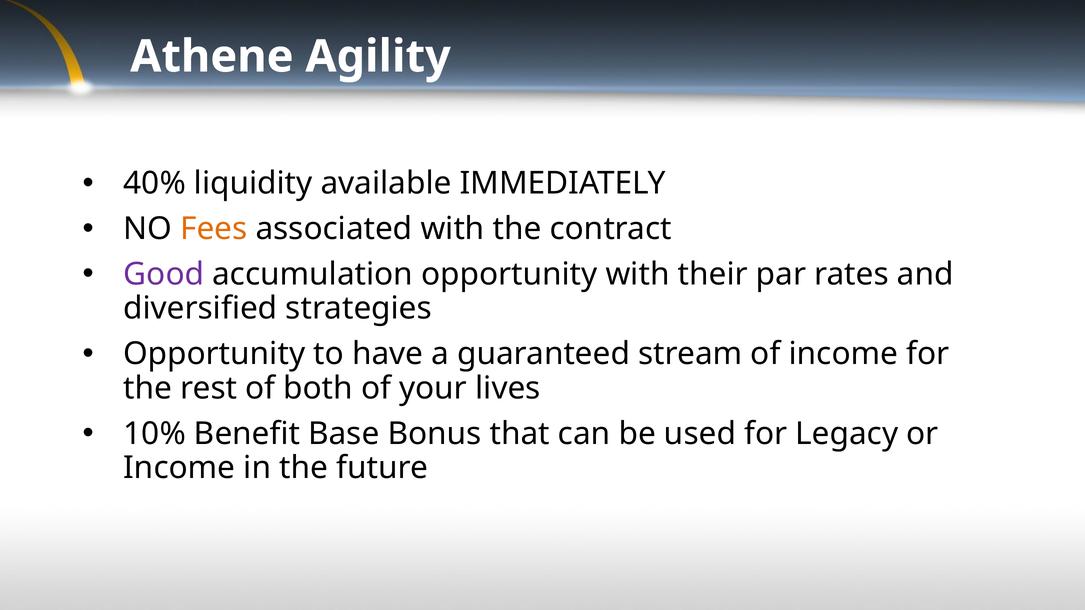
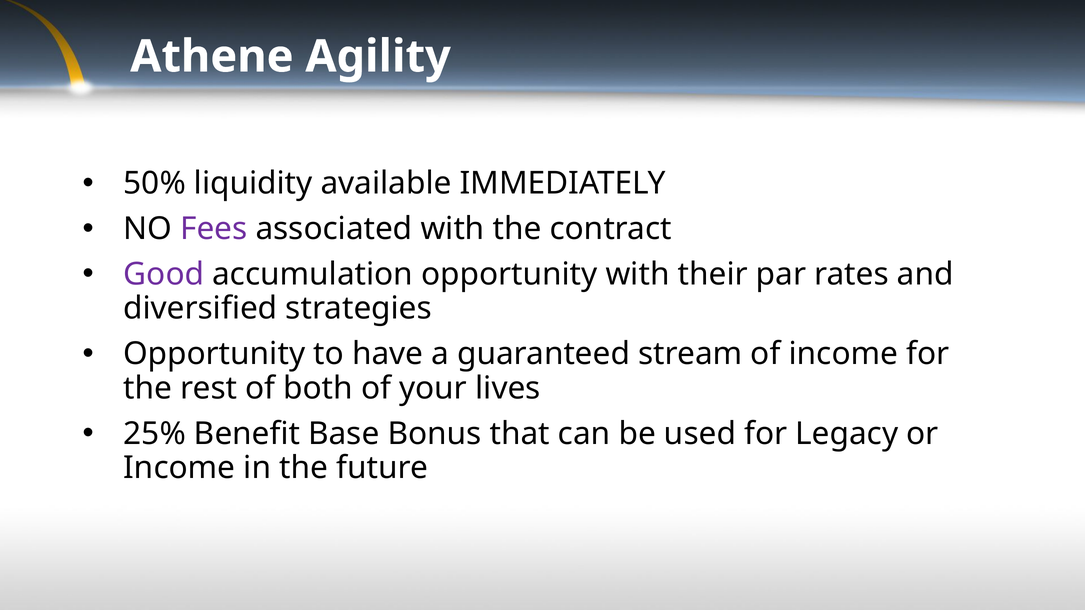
40%: 40% -> 50%
Fees colour: orange -> purple
10%: 10% -> 25%
